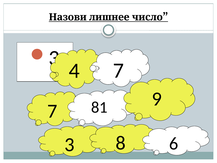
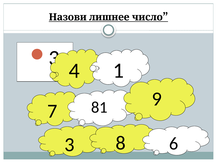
4 7: 7 -> 1
